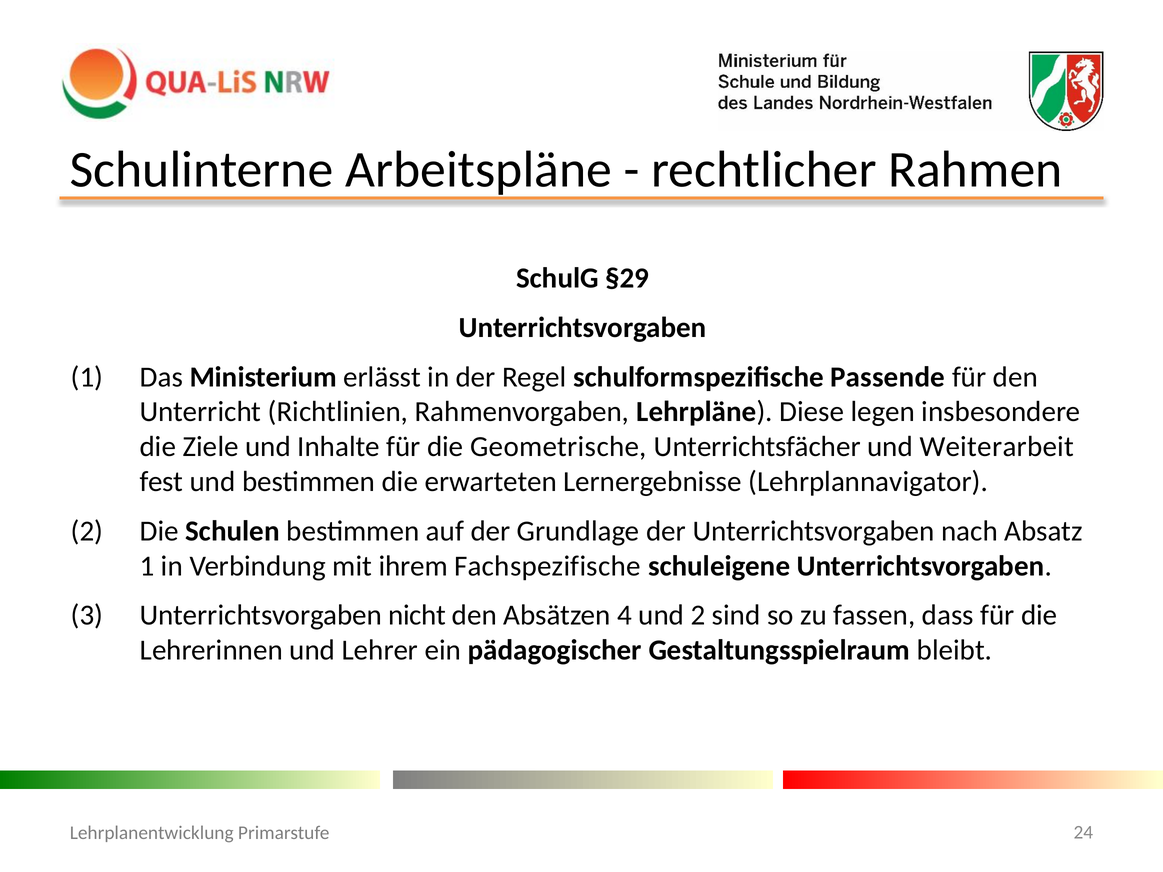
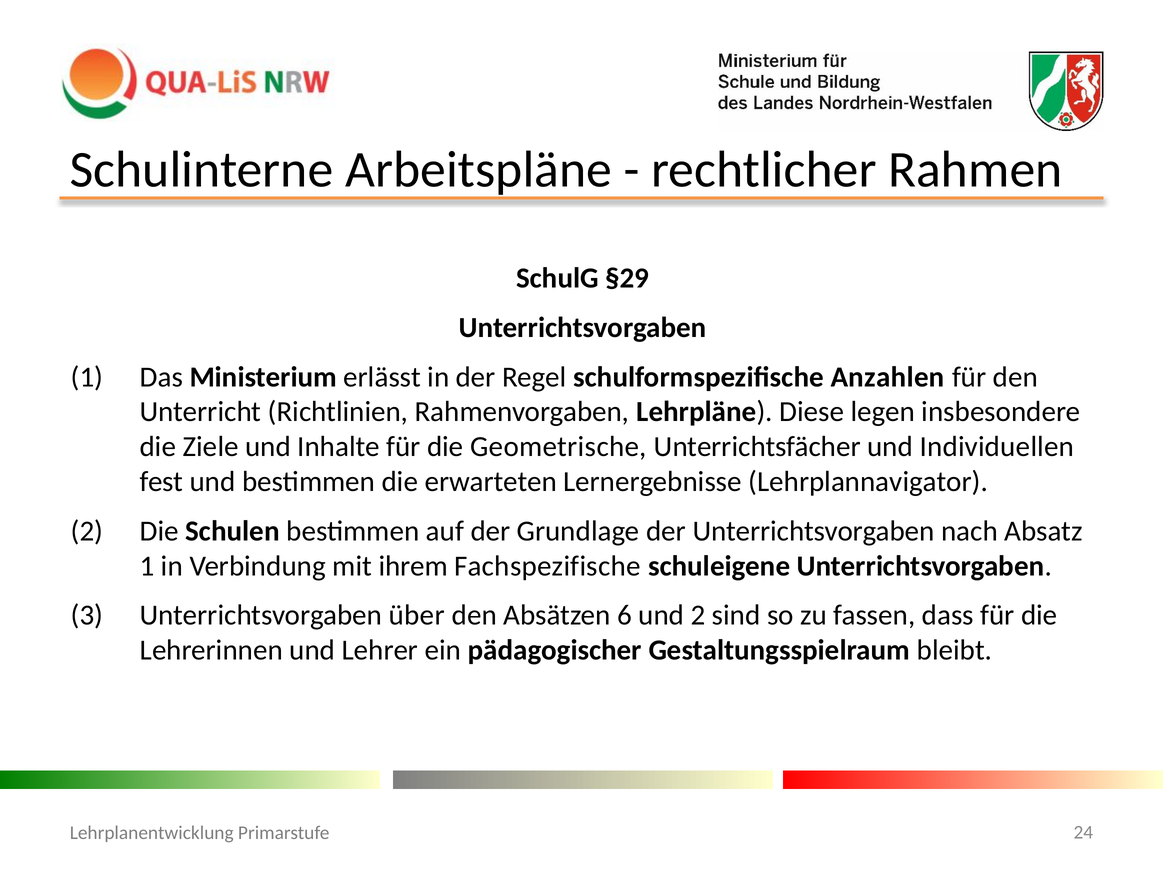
Passende: Passende -> Anzahlen
Weiterarbeit: Weiterarbeit -> Individuellen
nicht: nicht -> über
4: 4 -> 6
